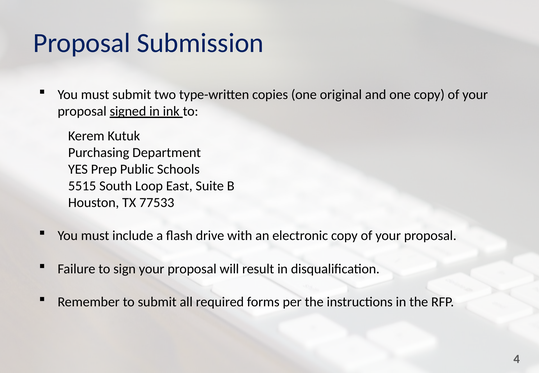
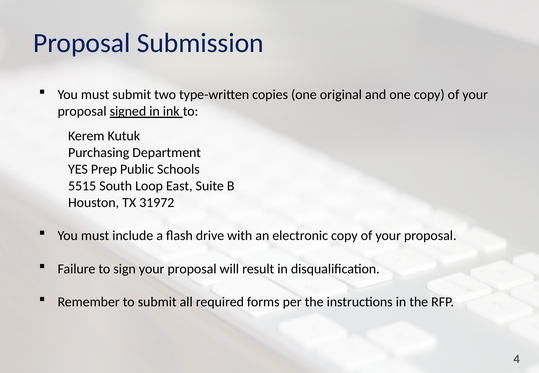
77533: 77533 -> 31972
